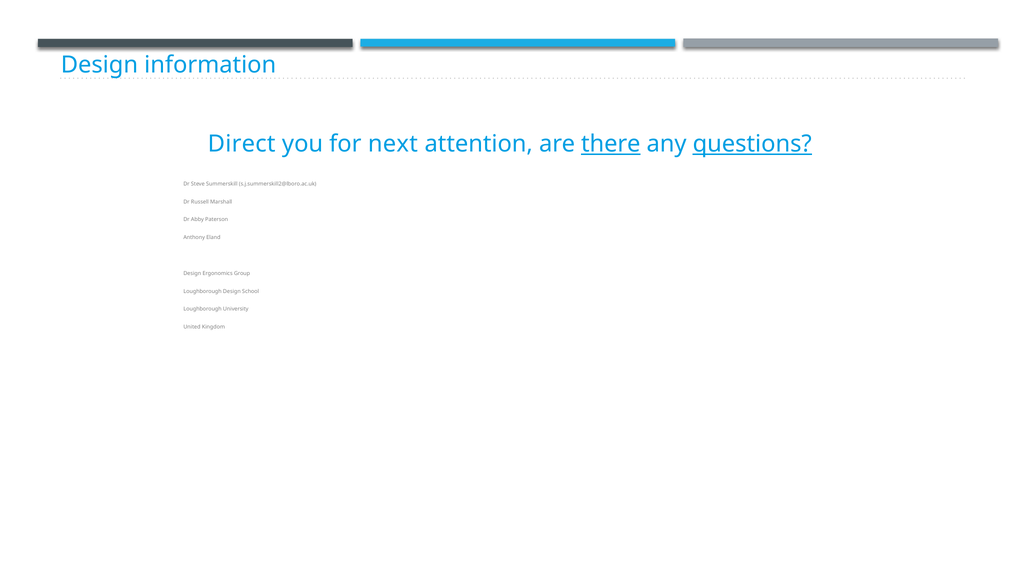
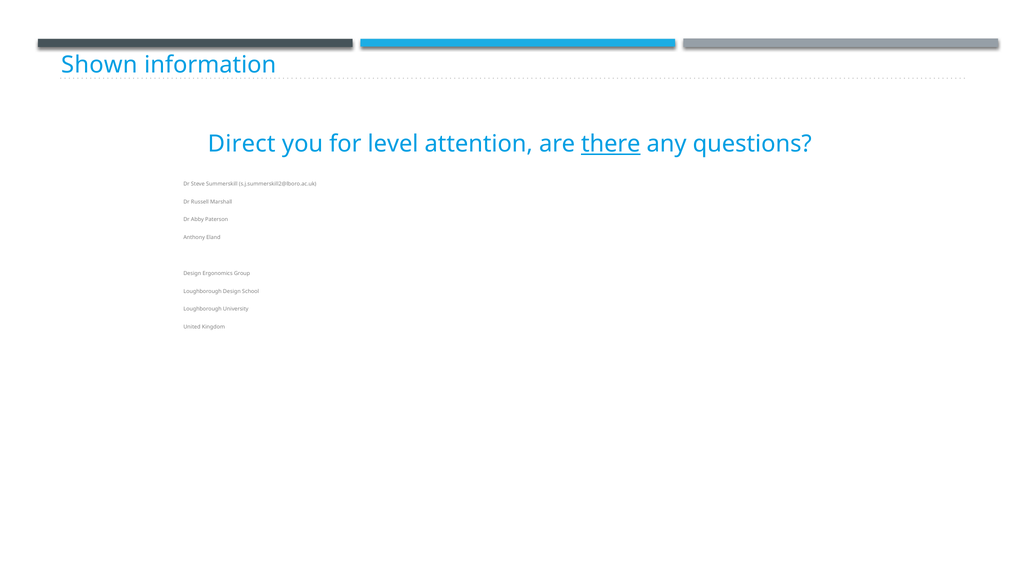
Design at (99, 65): Design -> Shown
next: next -> level
questions underline: present -> none
